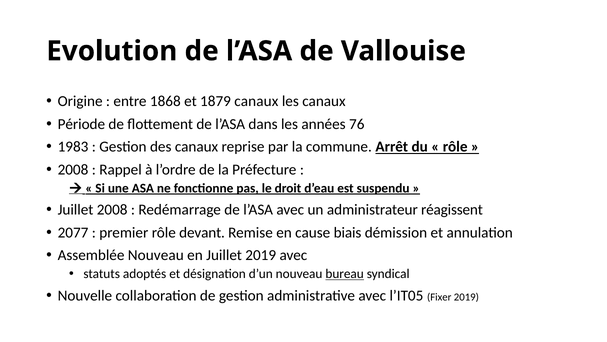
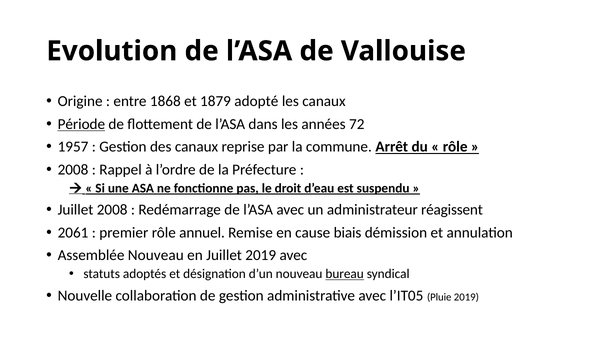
1879 canaux: canaux -> adopté
Période underline: none -> present
76: 76 -> 72
1983: 1983 -> 1957
2077: 2077 -> 2061
devant: devant -> annuel
Fixer: Fixer -> Pluie
